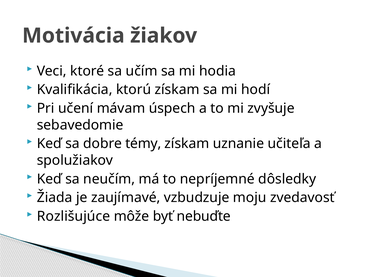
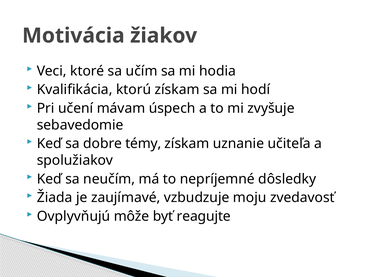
Rozlišujúce: Rozlišujúce -> Ovplyvňujú
nebuďte: nebuďte -> reagujte
